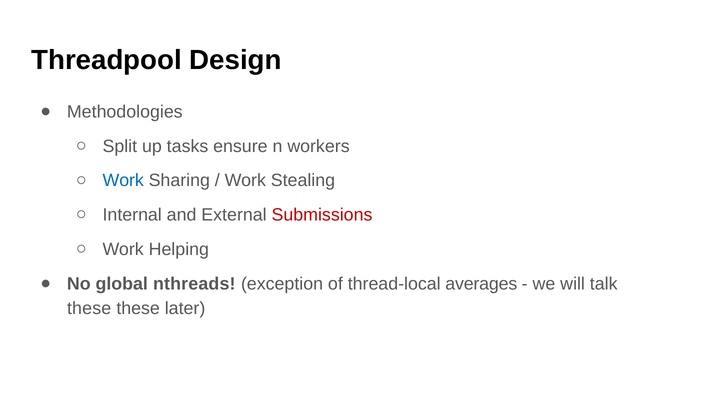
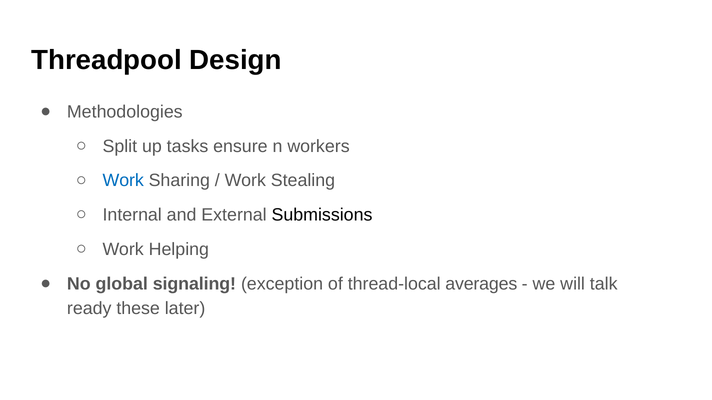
Submissions colour: red -> black
nthreads: nthreads -> signaling
these at (89, 309): these -> ready
